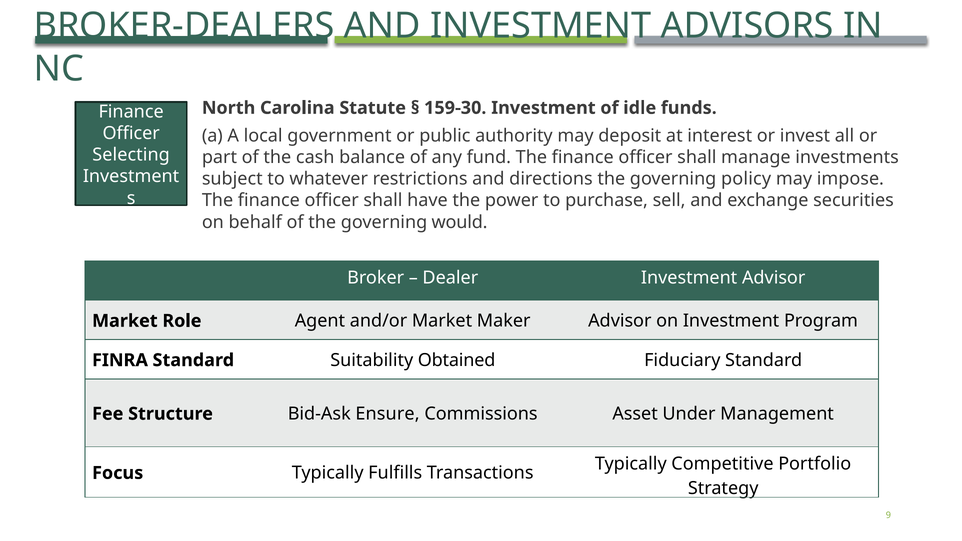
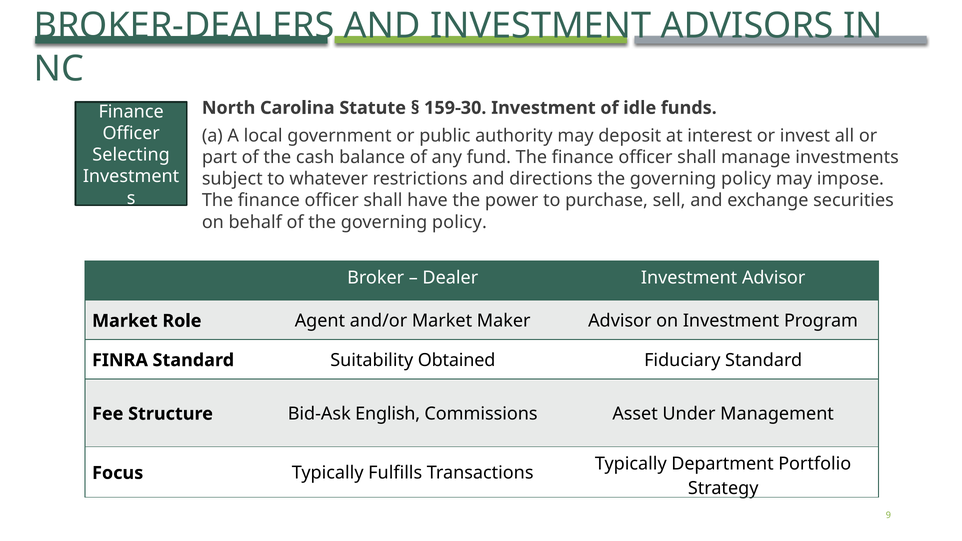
of the governing would: would -> policy
Ensure: Ensure -> English
Competitive: Competitive -> Department
